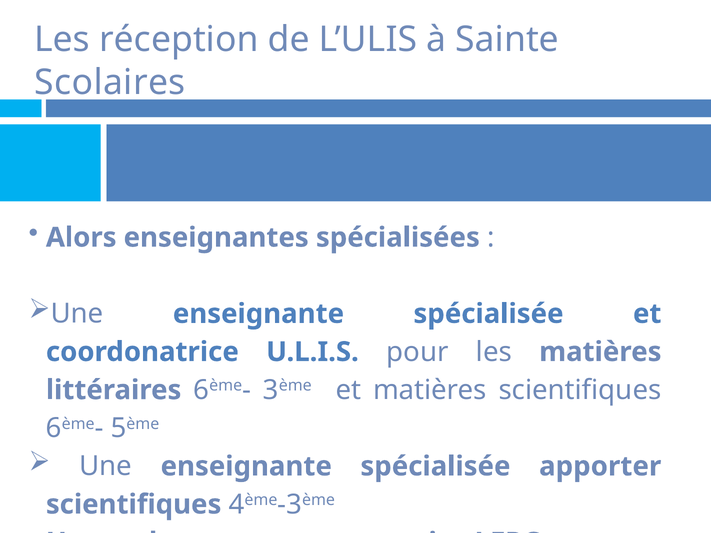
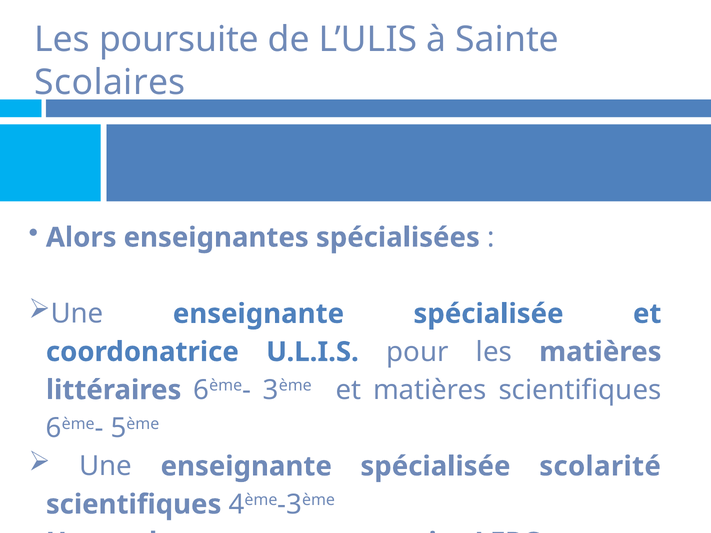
réception: réception -> poursuite
apporter: apporter -> scolarité
